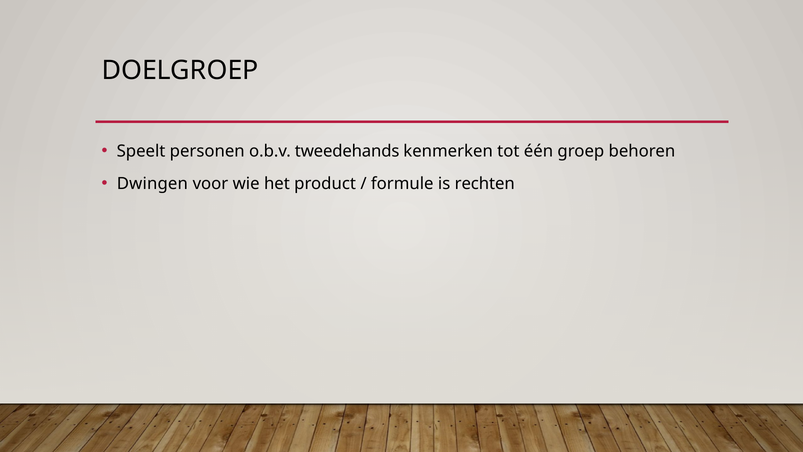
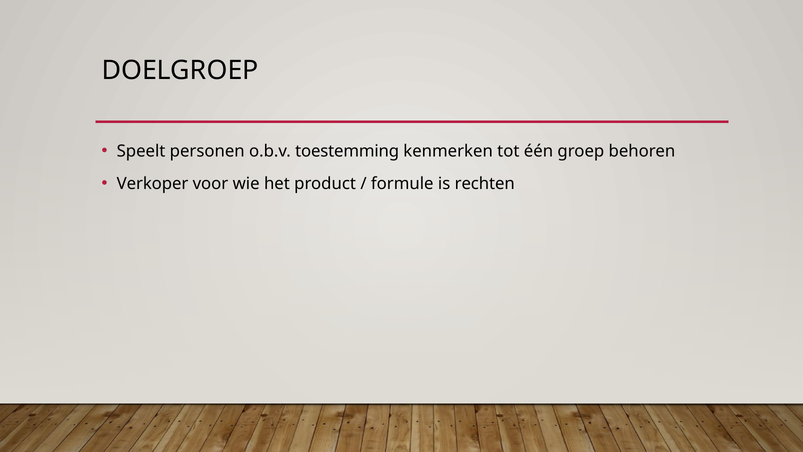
tweedehands: tweedehands -> toestemming
Dwingen: Dwingen -> Verkoper
